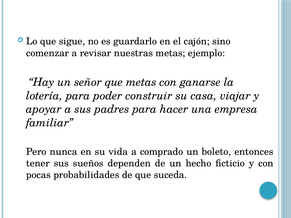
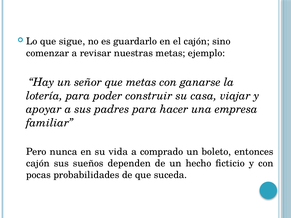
tener at (38, 164): tener -> cajón
